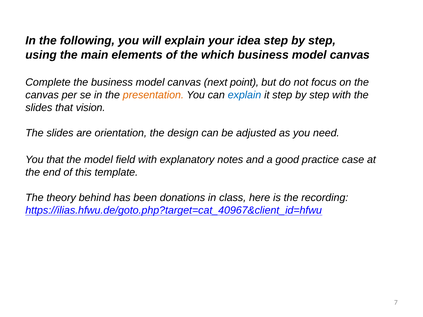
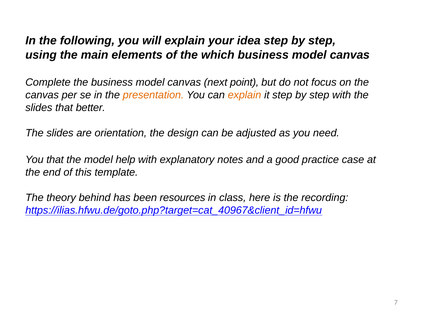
explain at (245, 95) colour: blue -> orange
vision: vision -> better
field: field -> help
donations: donations -> resources
